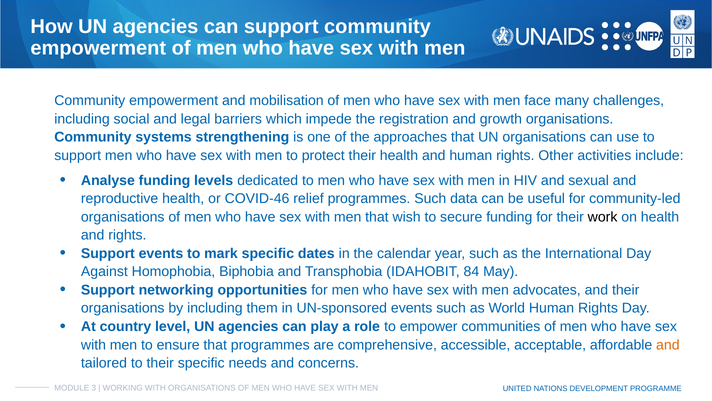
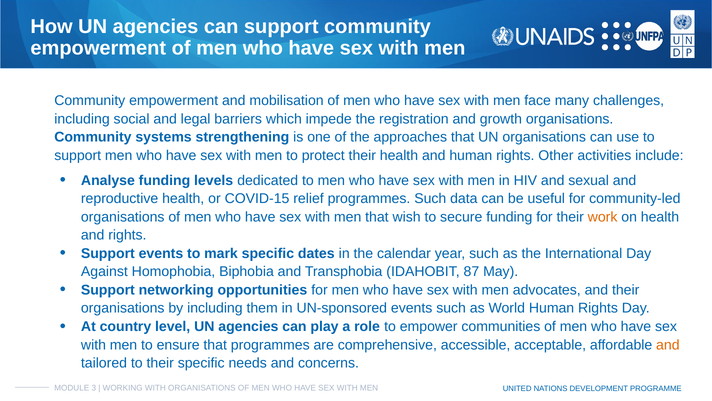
COVID-46: COVID-46 -> COVID-15
work colour: black -> orange
84: 84 -> 87
